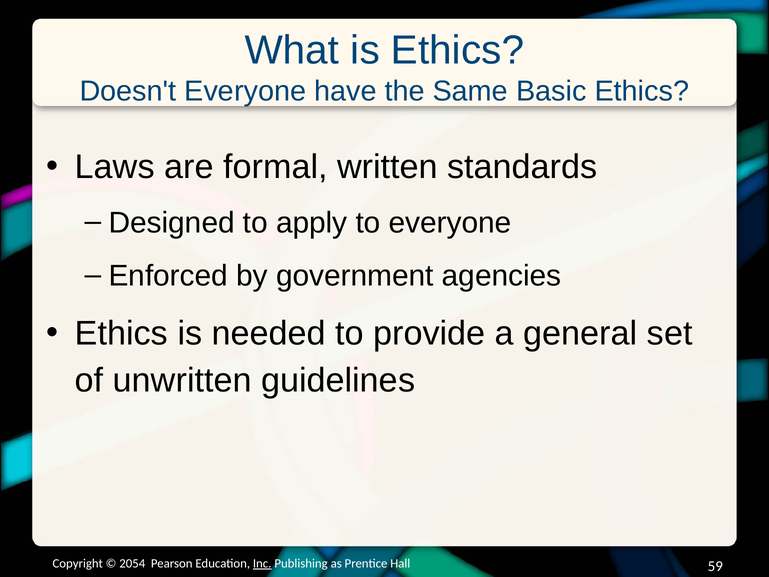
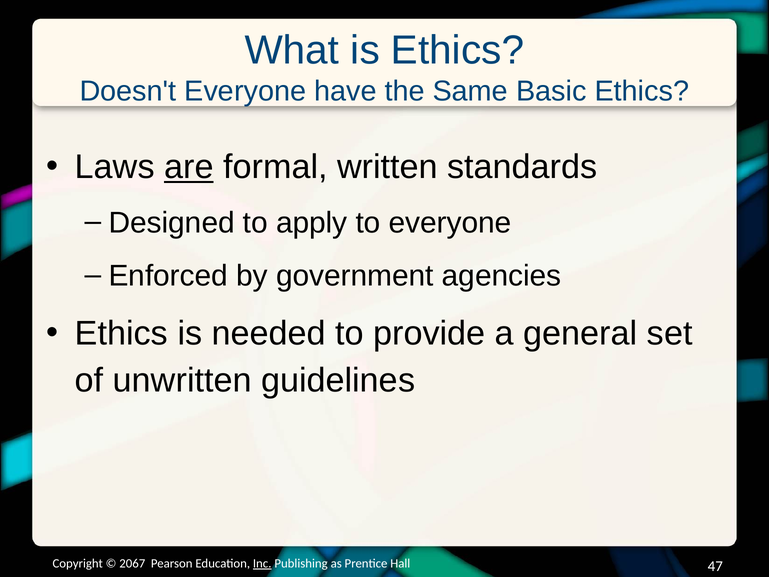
are underline: none -> present
2054: 2054 -> 2067
59: 59 -> 47
